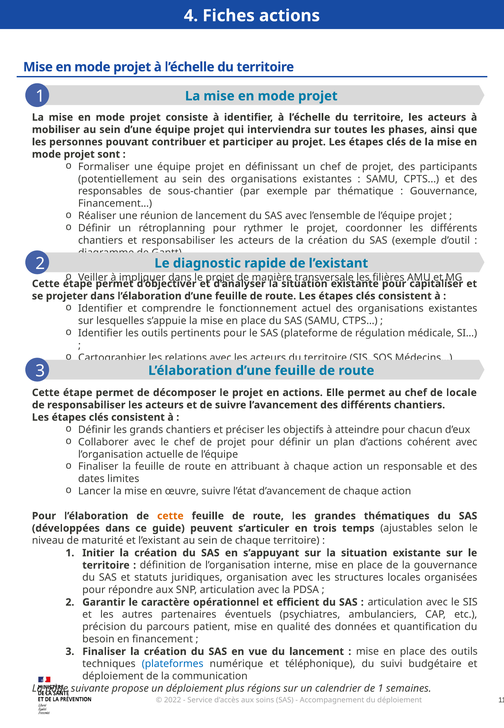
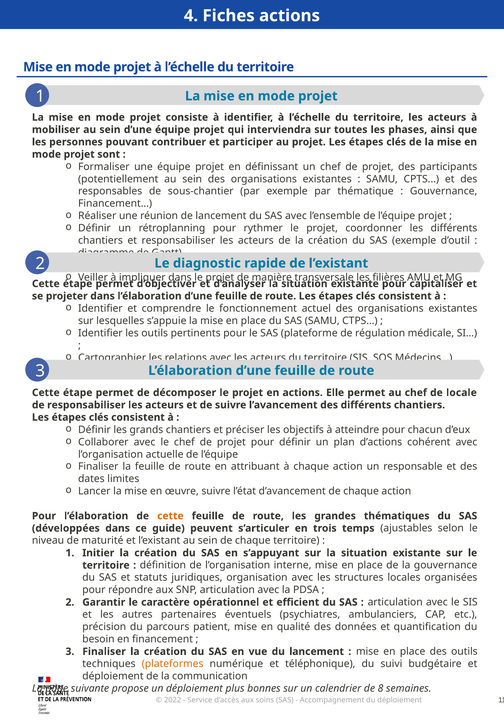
plateformes colour: blue -> orange
régions: régions -> bonnes
de 1: 1 -> 8
